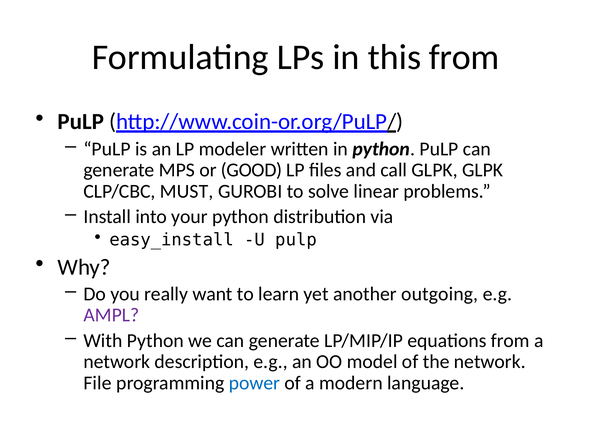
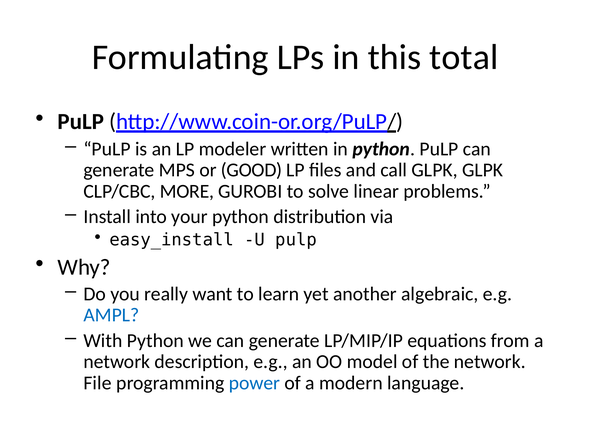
this from: from -> total
MUST: MUST -> MORE
outgoing: outgoing -> algebraic
AMPL colour: purple -> blue
